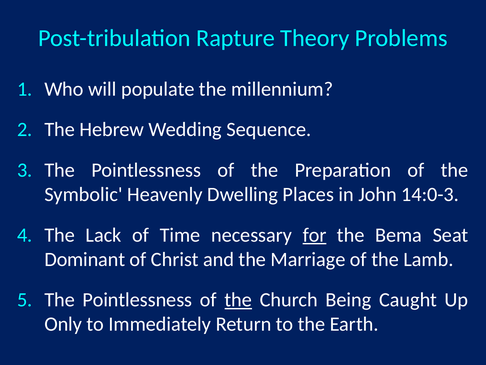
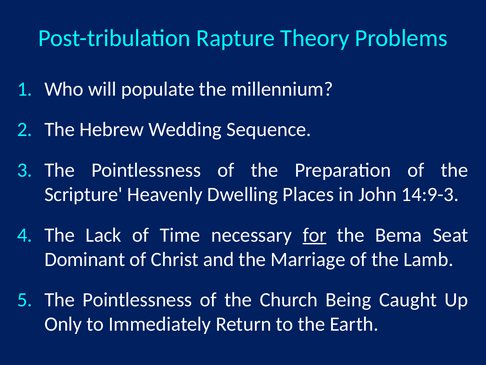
Symbolic: Symbolic -> Scripture
14:0-3: 14:0-3 -> 14:9-3
the at (238, 300) underline: present -> none
